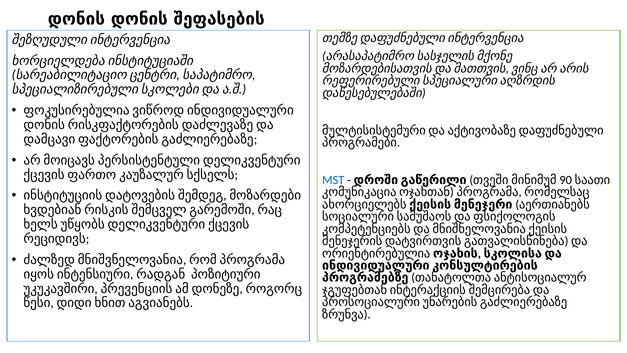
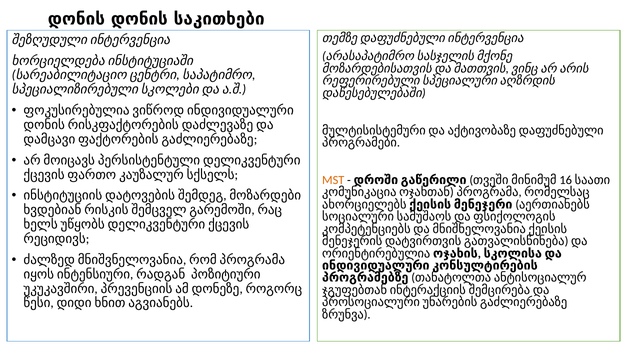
შეფასების: შეფასების -> საკითხები
MST colour: blue -> orange
90: 90 -> 16
